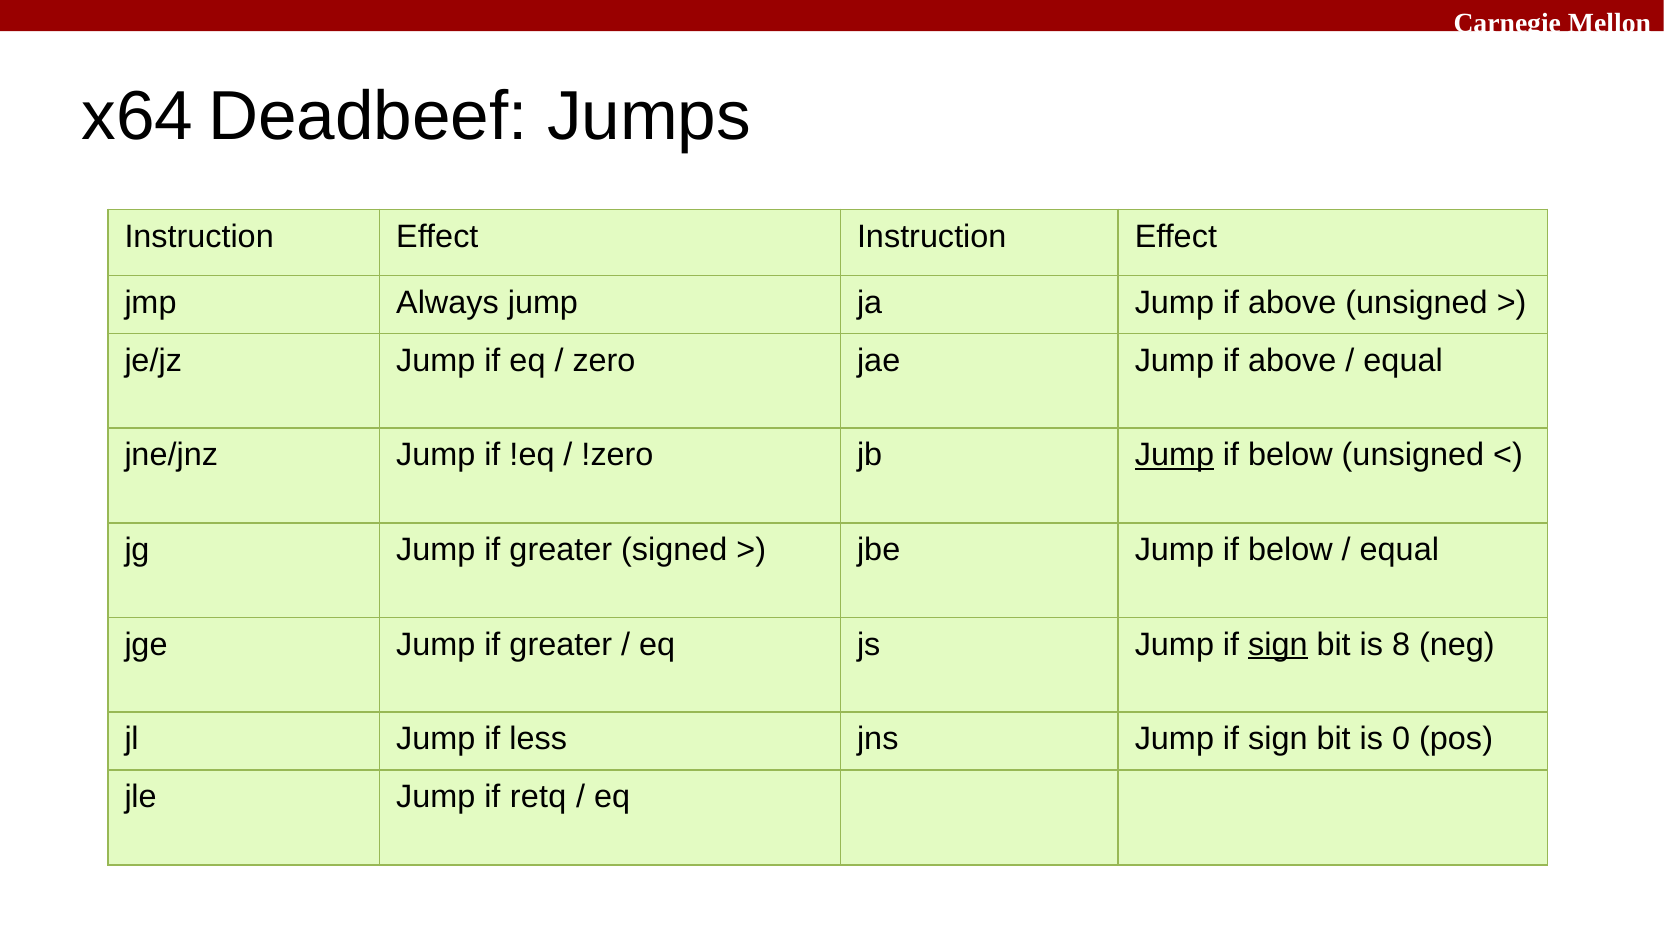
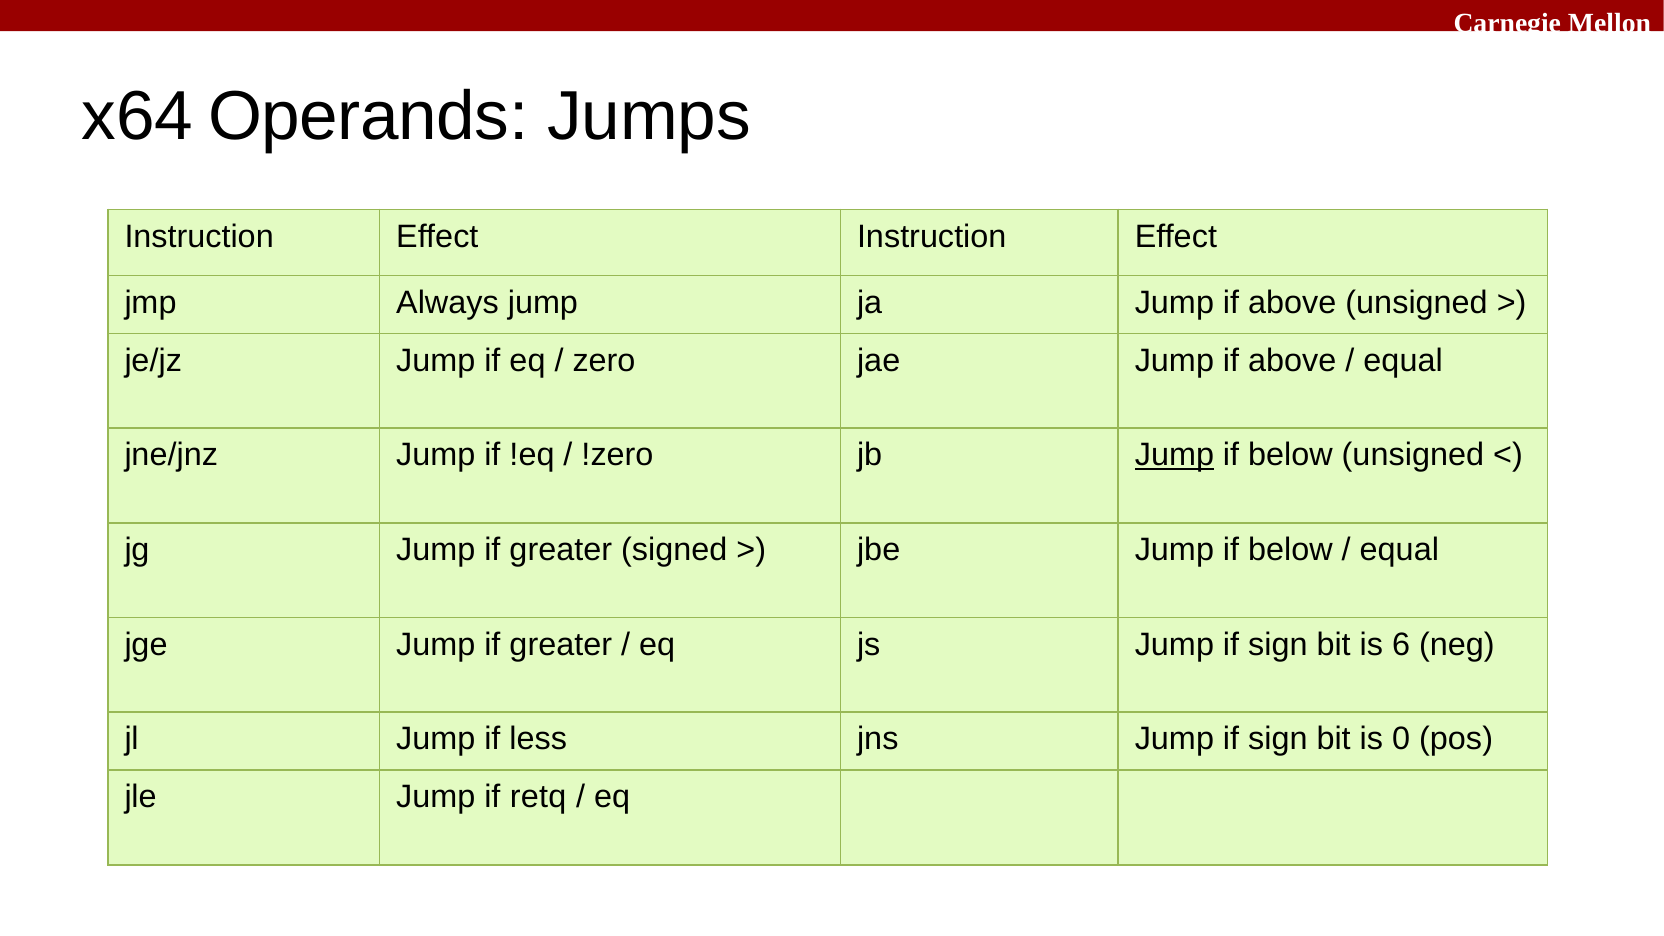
Deadbeef: Deadbeef -> Operands
sign at (1278, 645) underline: present -> none
8: 8 -> 6
